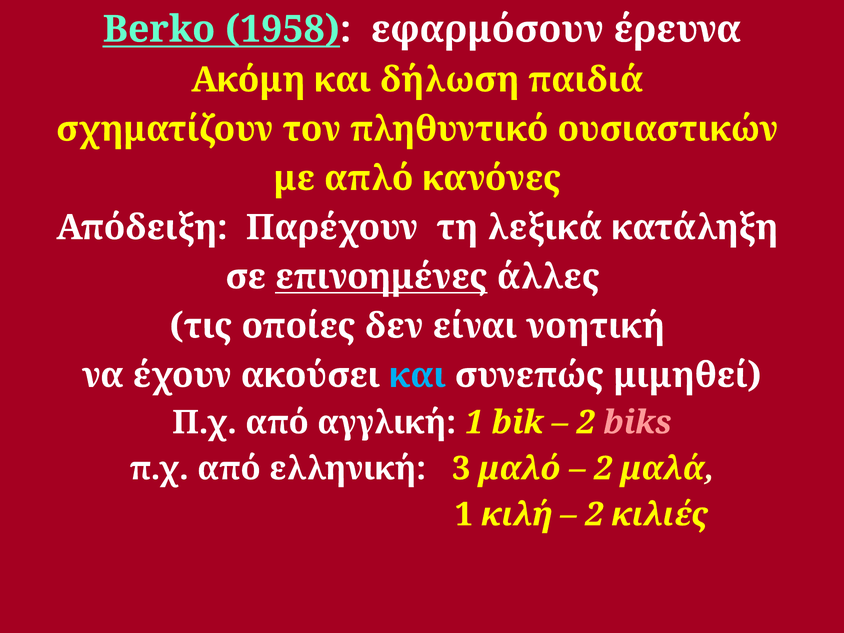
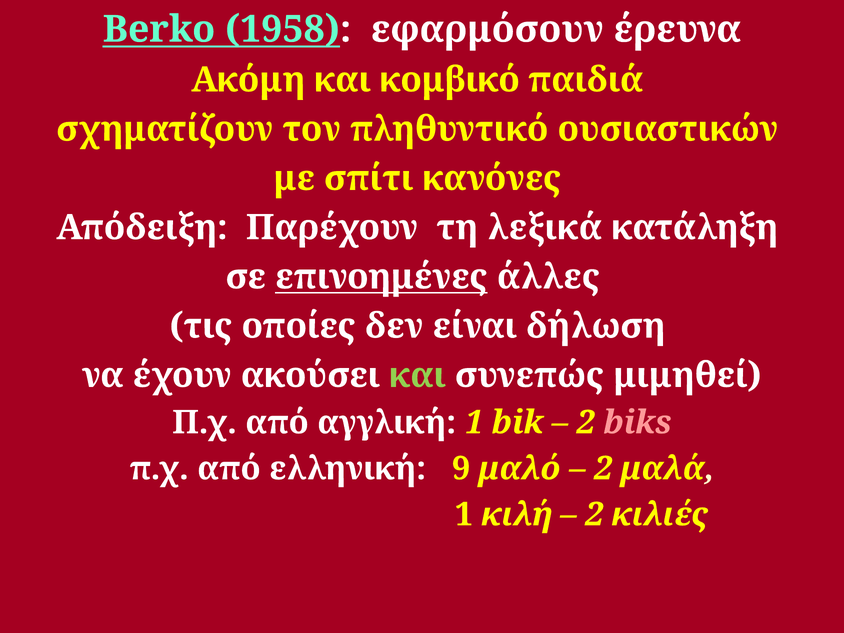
δήλωση: δήλωση -> κομβικό
απλό: απλό -> σπίτι
νοητική: νοητική -> δήλωση
και at (418, 375) colour: light blue -> light green
3: 3 -> 9
